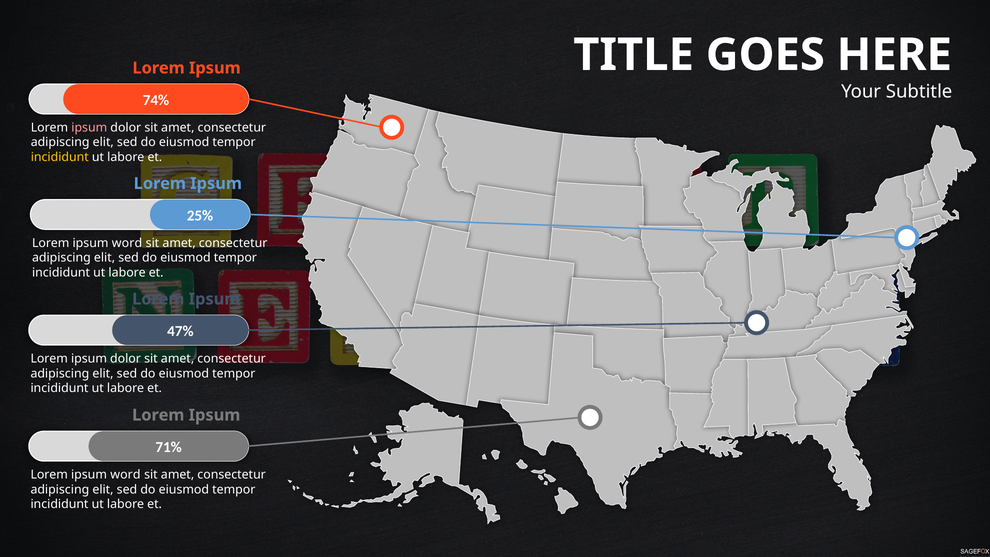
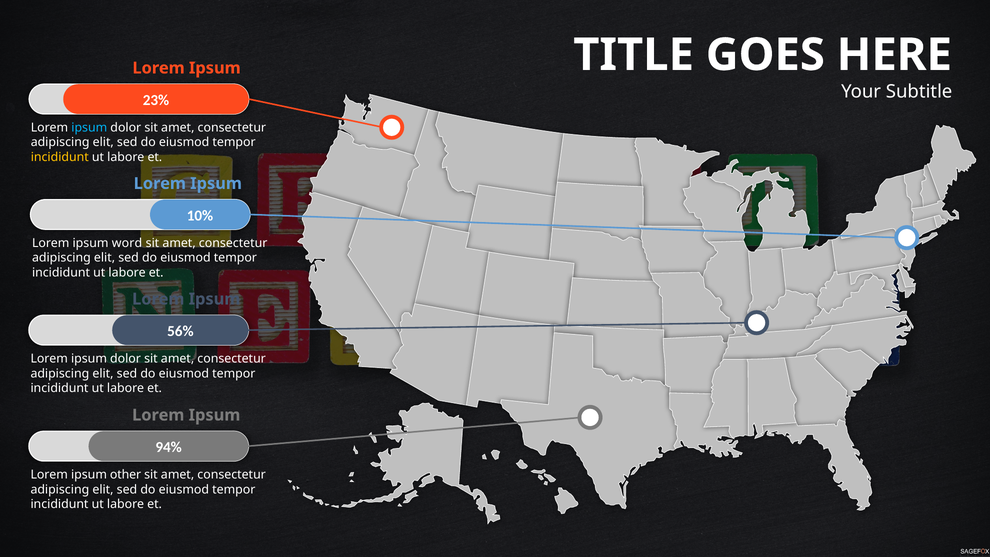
74%: 74% -> 23%
ipsum at (89, 128) colour: pink -> light blue
25%: 25% -> 10%
47%: 47% -> 56%
71%: 71% -> 94%
word at (125, 475): word -> other
